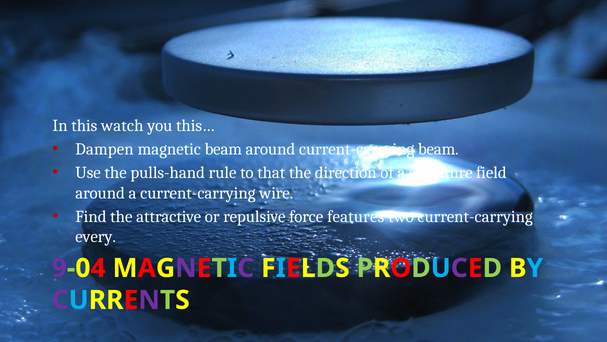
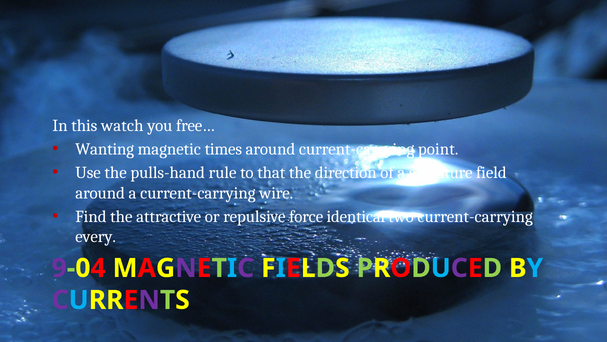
this…: this… -> free…
Dampen: Dampen -> Wanting
magnetic beam: beam -> times
current-carrying beam: beam -> point
features: features -> identical
